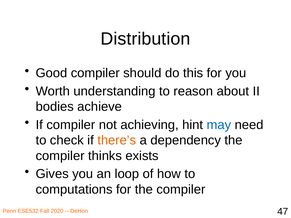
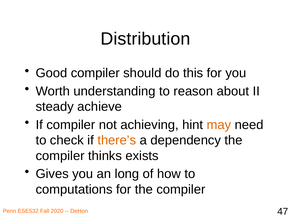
bodies: bodies -> steady
may colour: blue -> orange
loop: loop -> long
